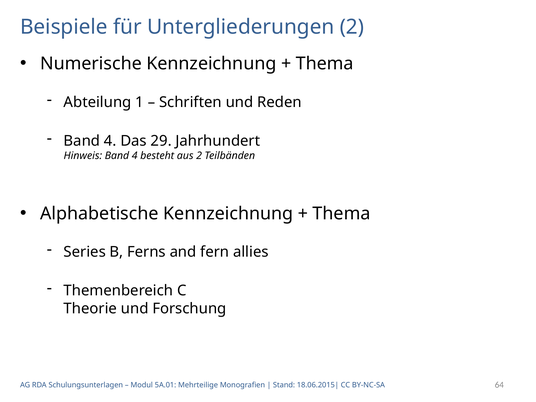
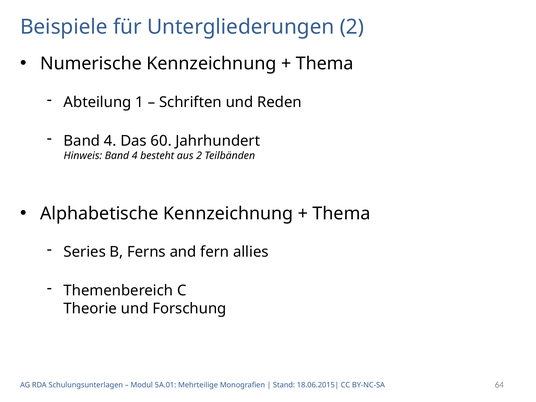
29: 29 -> 60
